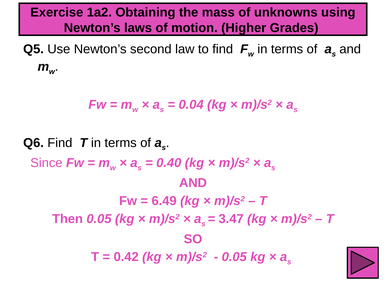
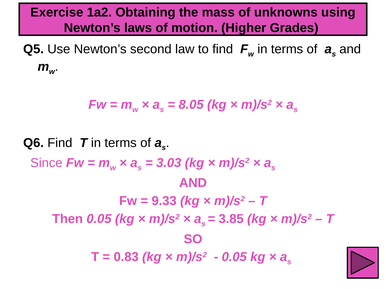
0.04: 0.04 -> 8.05
0.40: 0.40 -> 3.03
6.49: 6.49 -> 9.33
3.47: 3.47 -> 3.85
0.42: 0.42 -> 0.83
